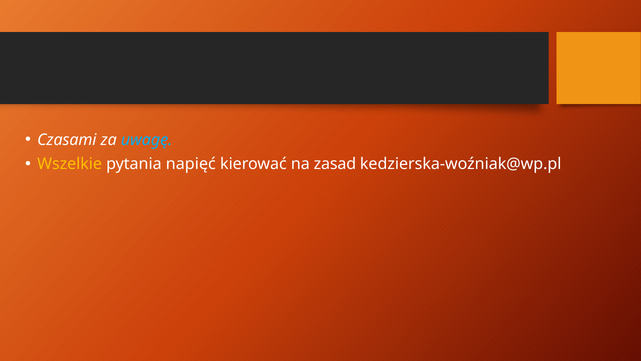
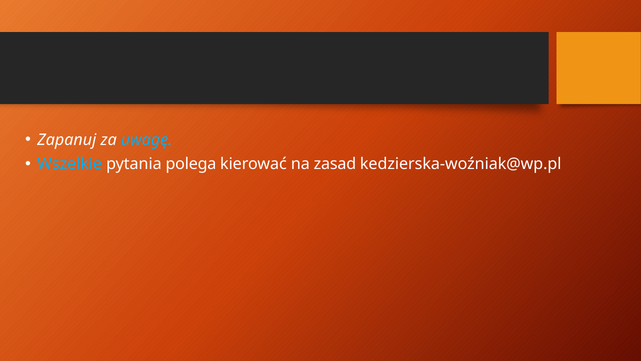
Czasami: Czasami -> Zapanuj
Wszelkie colour: yellow -> light blue
napięć: napięć -> polega
